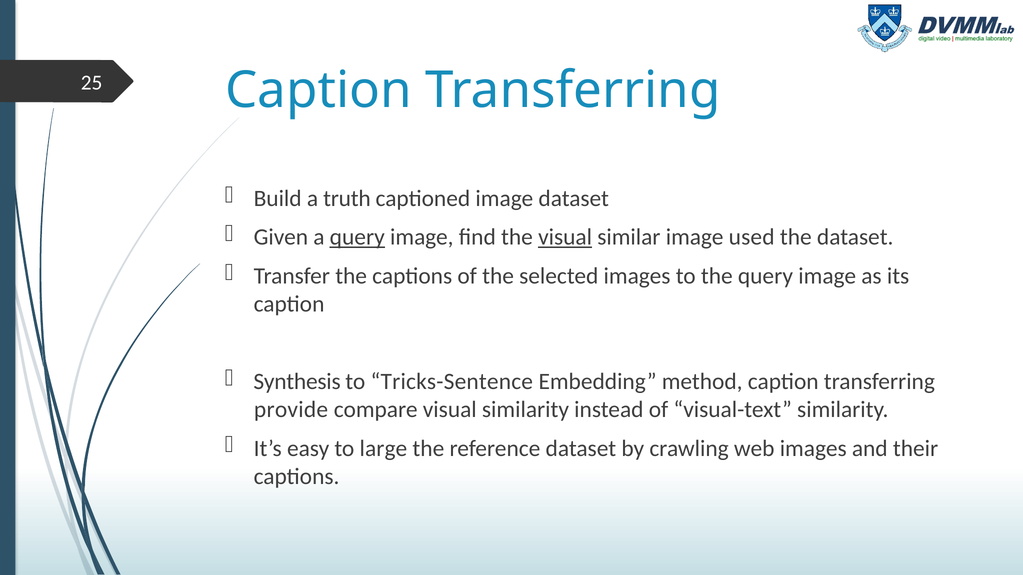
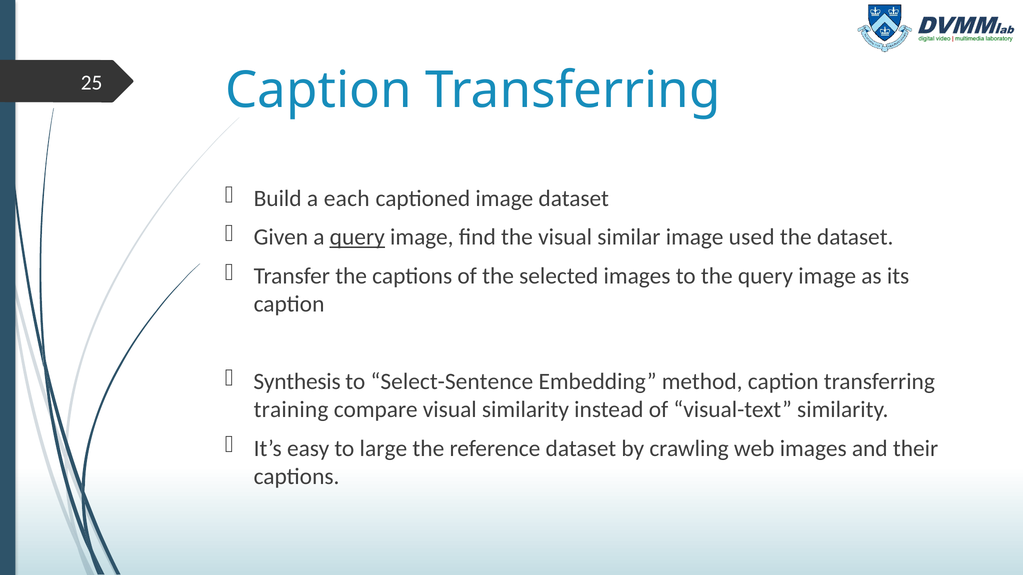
truth: truth -> each
visual at (565, 237) underline: present -> none
Tricks-Sentence: Tricks-Sentence -> Select-Sentence
provide: provide -> training
